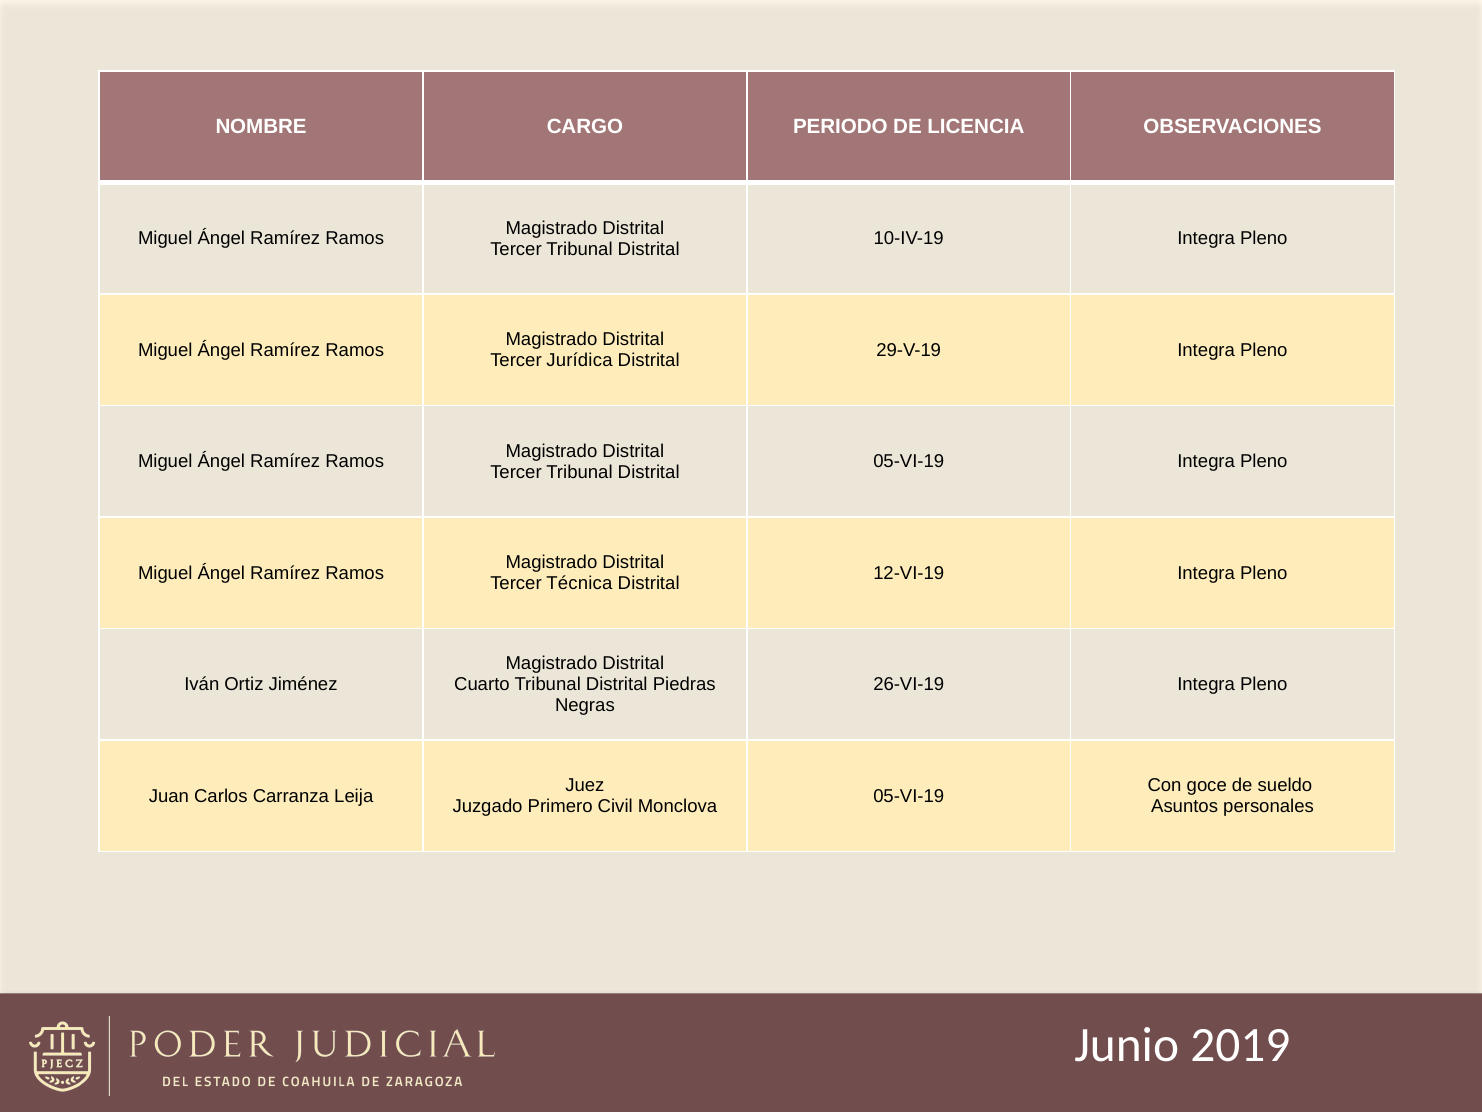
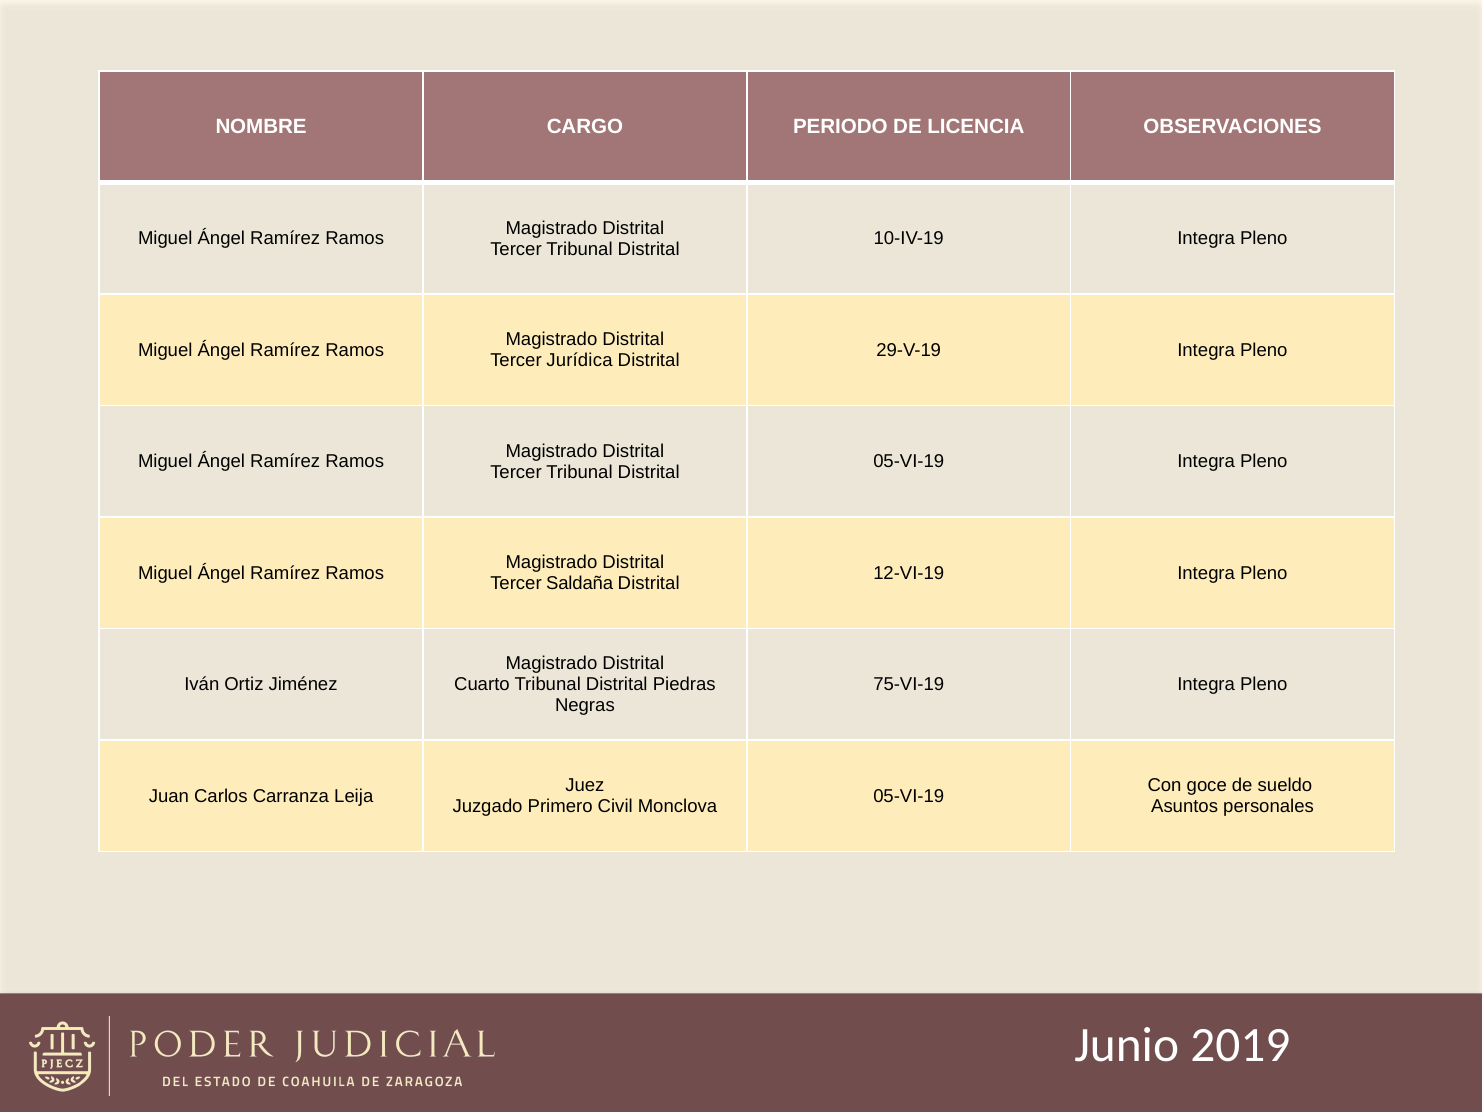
Técnica: Técnica -> Saldaña
26-VI-19: 26-VI-19 -> 75-VI-19
